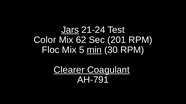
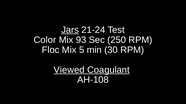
62: 62 -> 93
201: 201 -> 250
min underline: present -> none
Clearer: Clearer -> Viewed
AH-791: AH-791 -> AH-108
